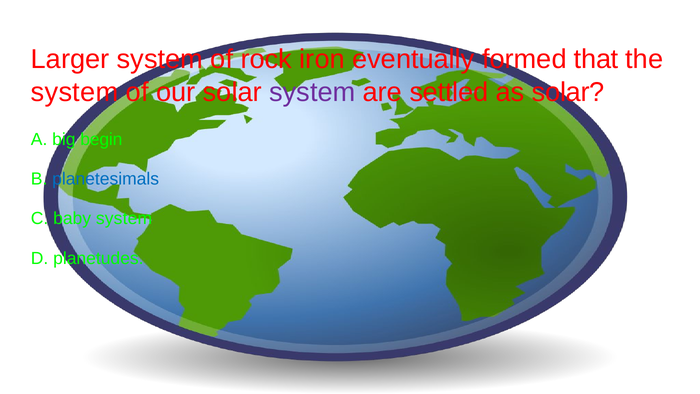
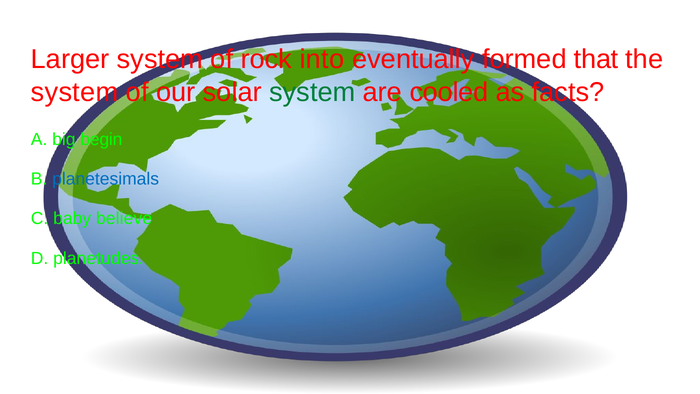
iron: iron -> into
system at (312, 92) colour: purple -> green
settled: settled -> cooled
as solar: solar -> facts
baby system: system -> believe
